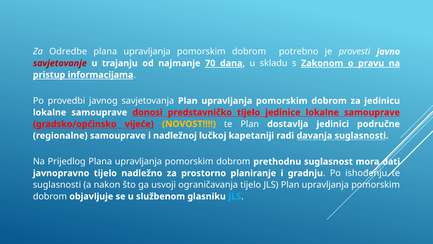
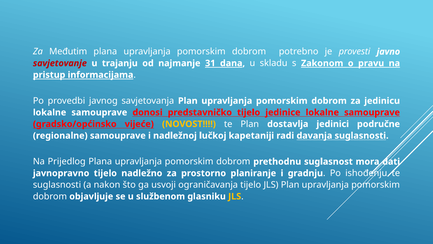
Odredbe: Odredbe -> Međutim
70: 70 -> 31
JLS at (235, 196) colour: light blue -> yellow
